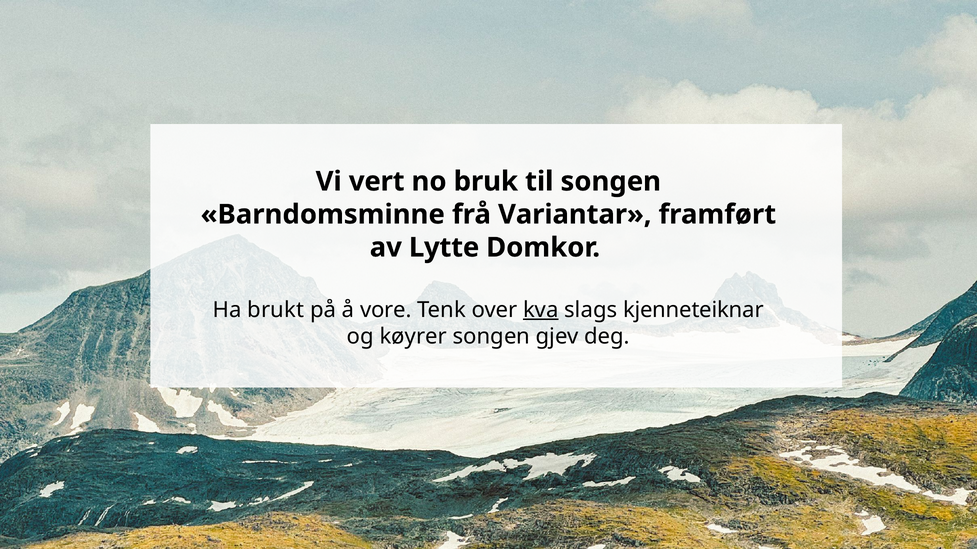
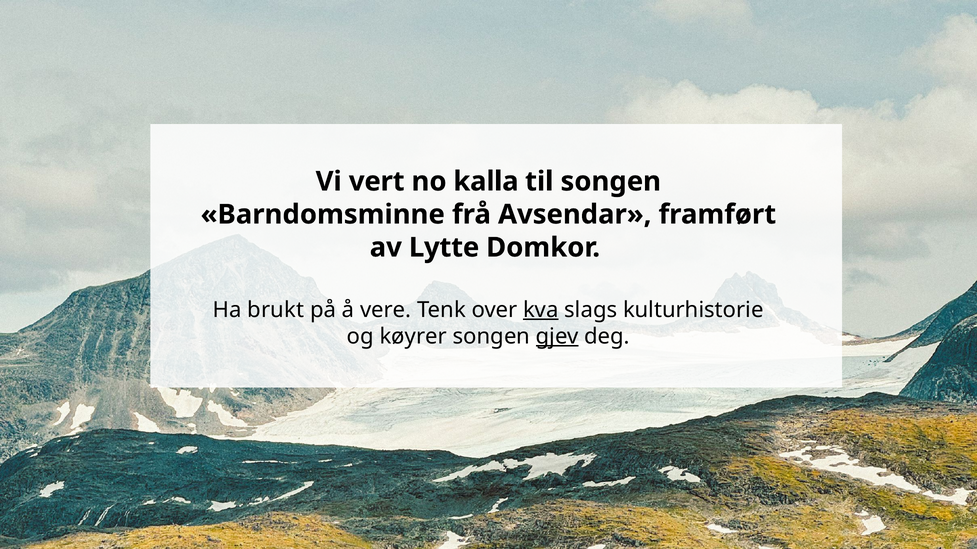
bruk: bruk -> kalla
Variantar: Variantar -> Avsendar
vore: vore -> vere
kjenneteiknar: kjenneteiknar -> kulturhistorie
gjev underline: none -> present
